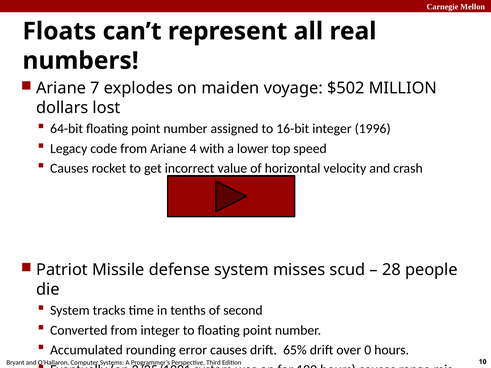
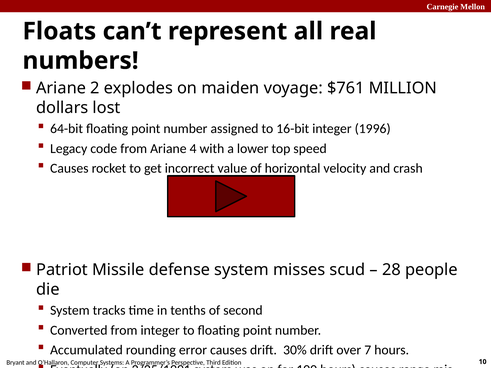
7: 7 -> 2
$502: $502 -> $761
65%: 65% -> 30%
0: 0 -> 7
